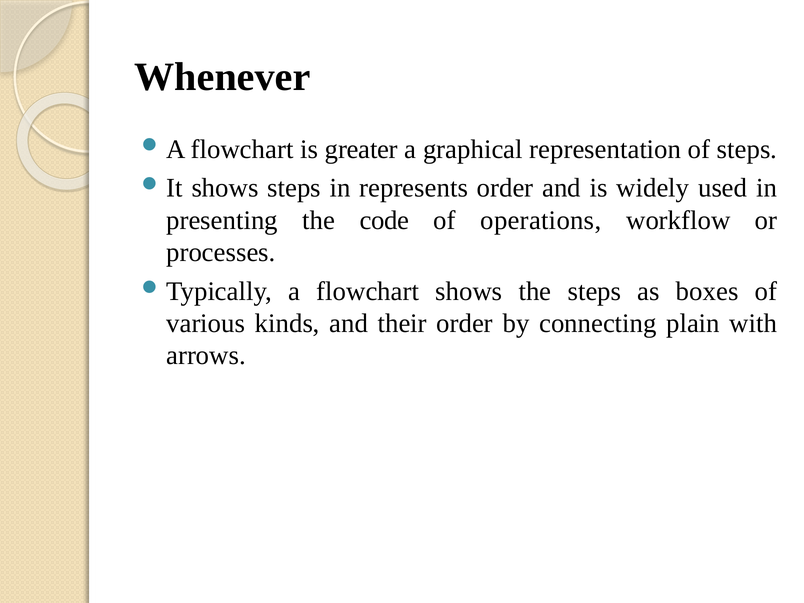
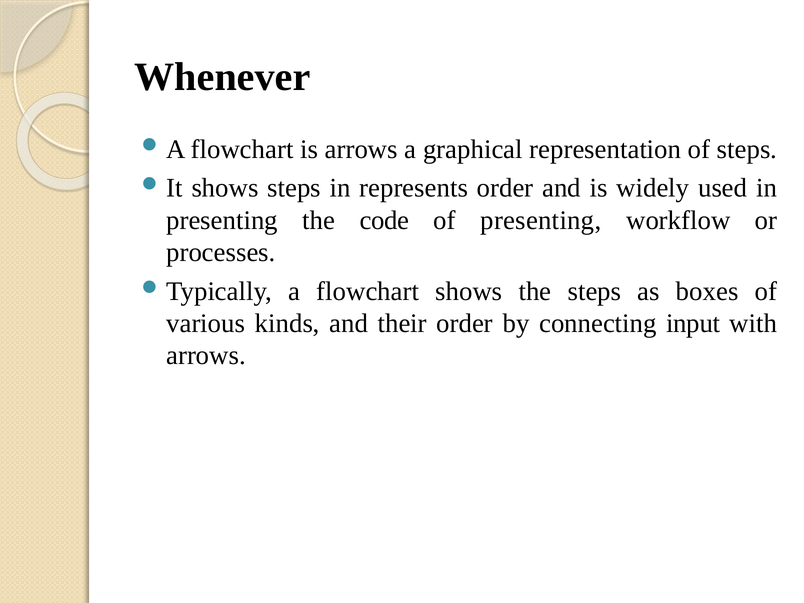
is greater: greater -> arrows
of operations: operations -> presenting
plain: plain -> input
